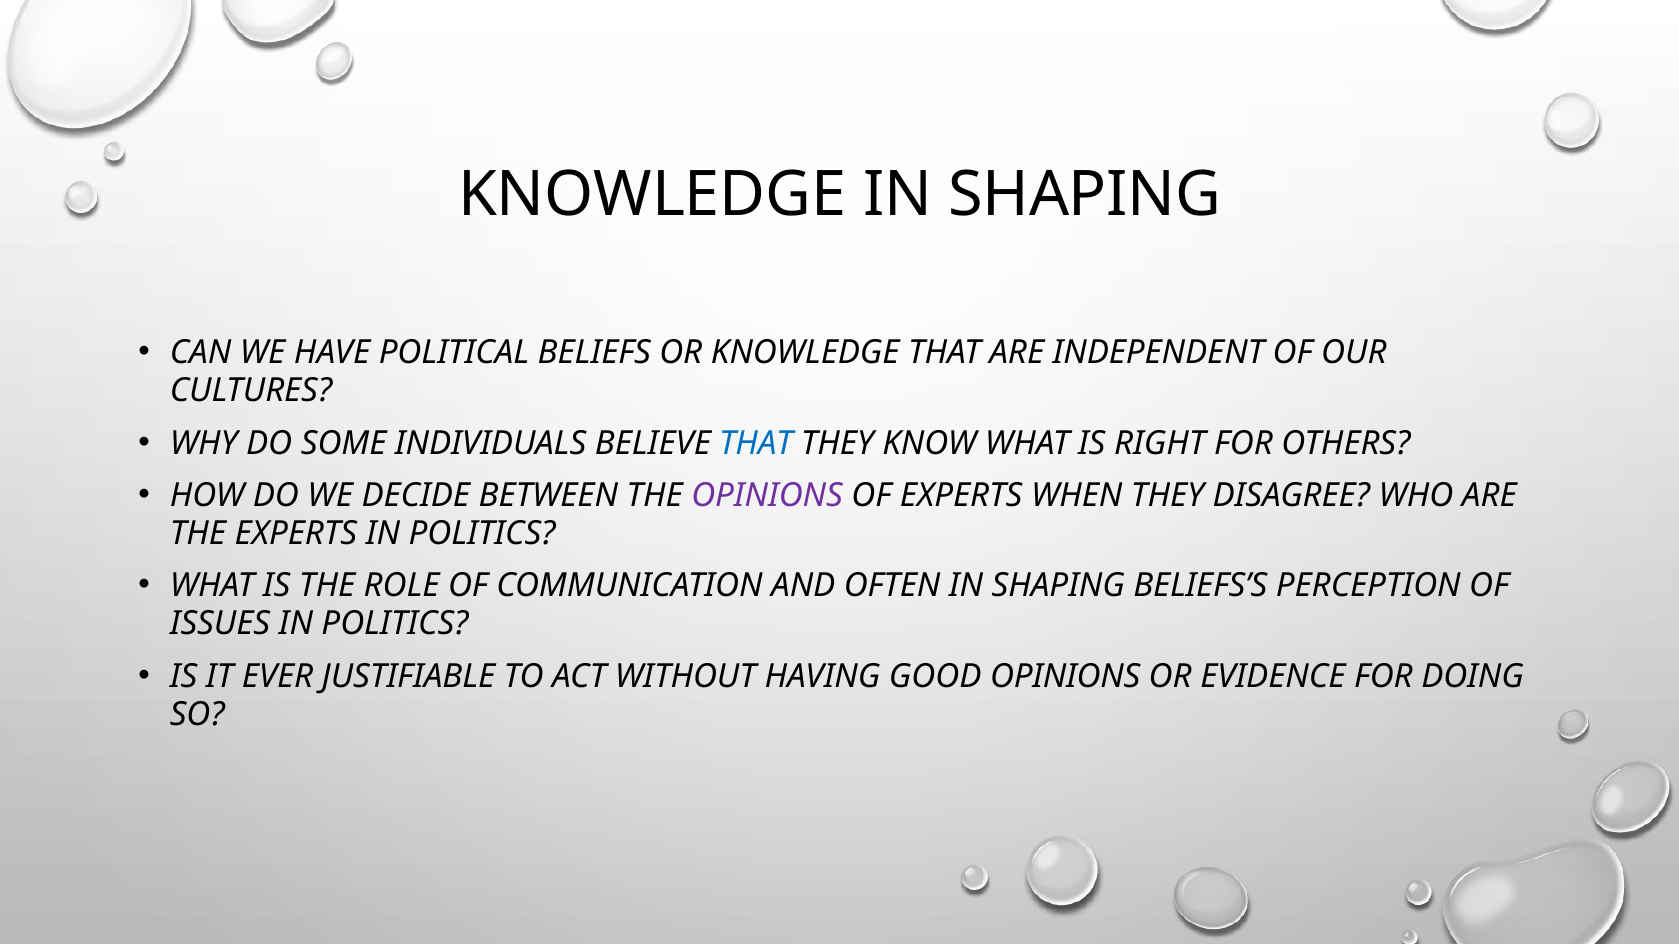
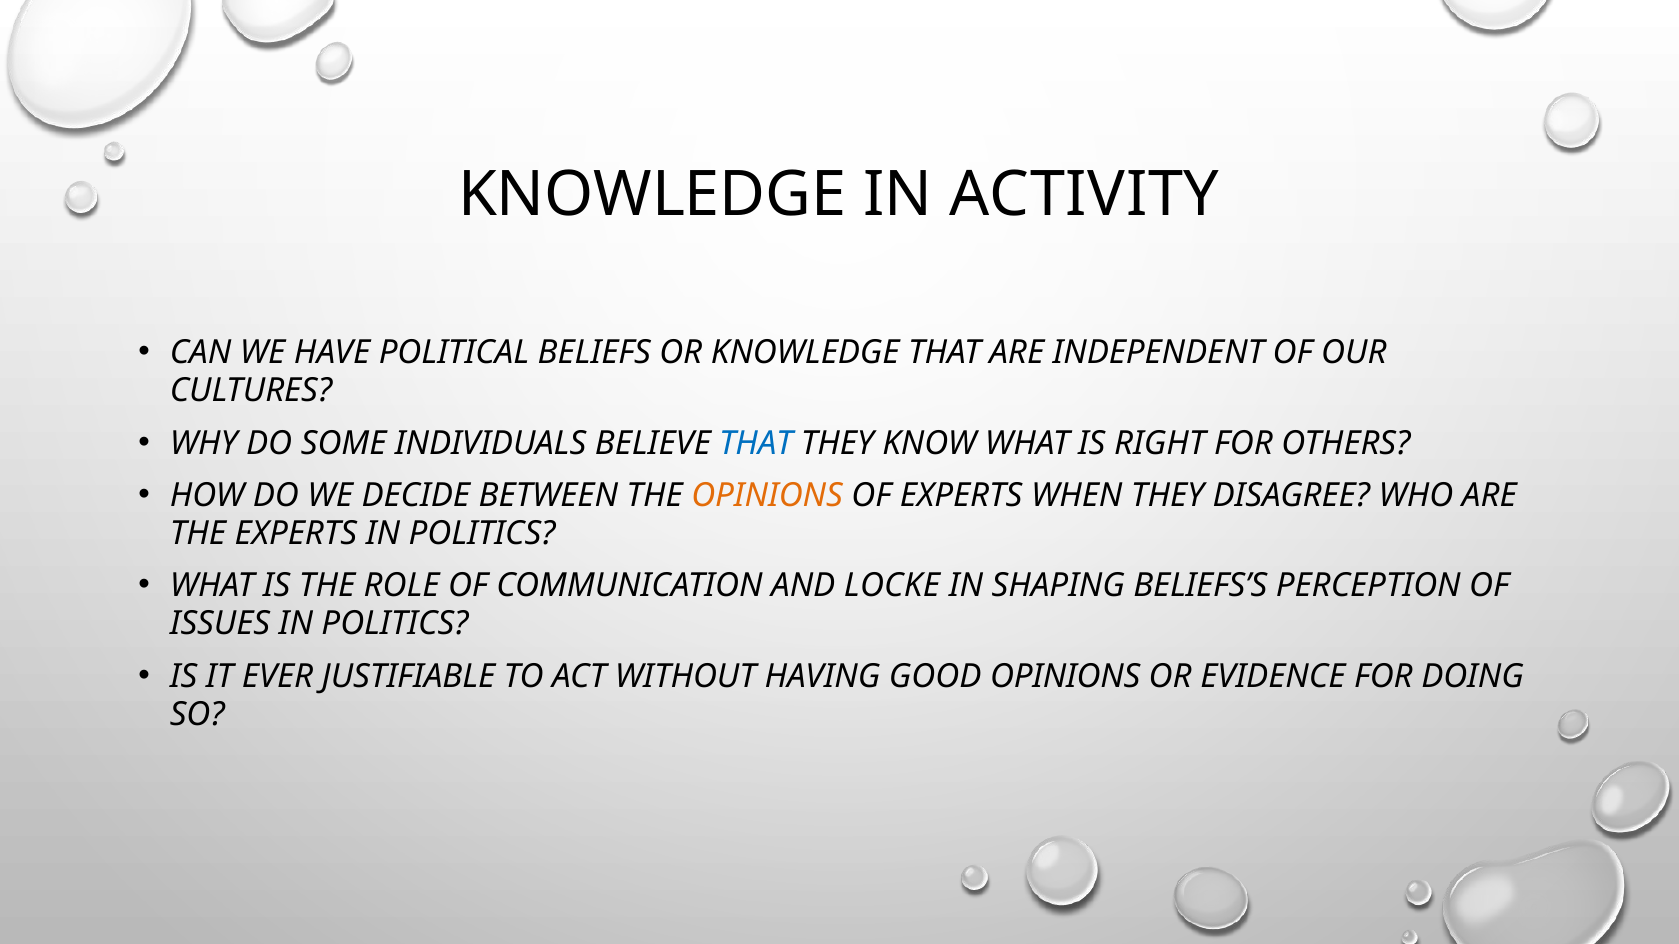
KNOWLEDGE IN SHAPING: SHAPING -> ACTIVITY
OPINIONS at (767, 496) colour: purple -> orange
OFTEN: OFTEN -> LOCKE
